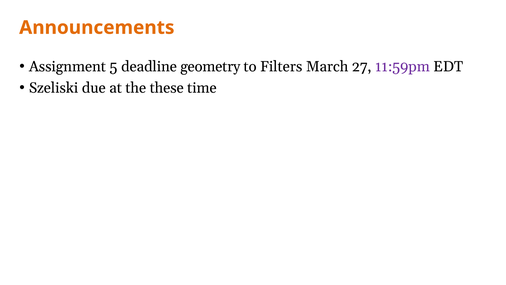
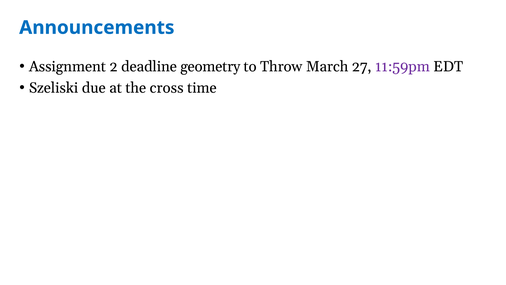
Announcements colour: orange -> blue
5: 5 -> 2
Filters: Filters -> Throw
these: these -> cross
